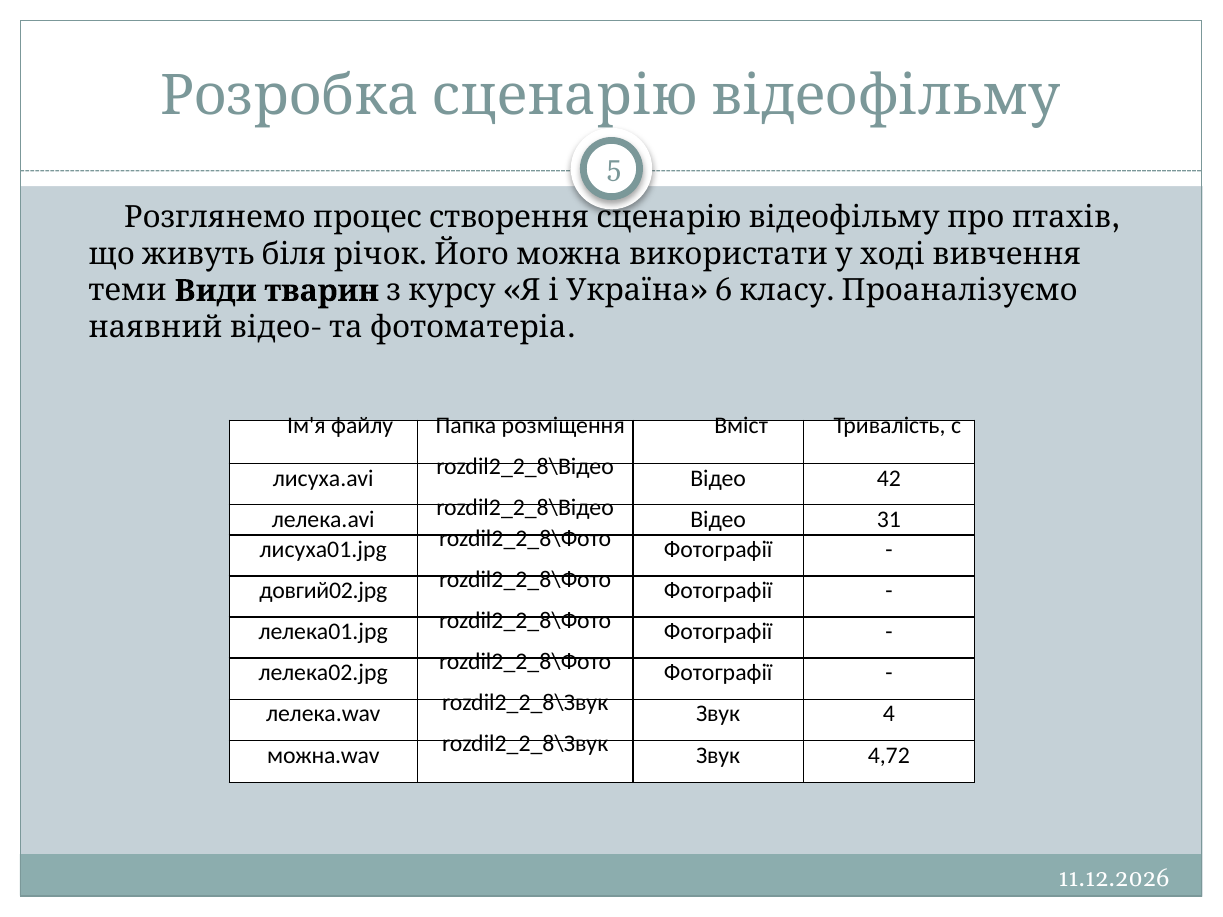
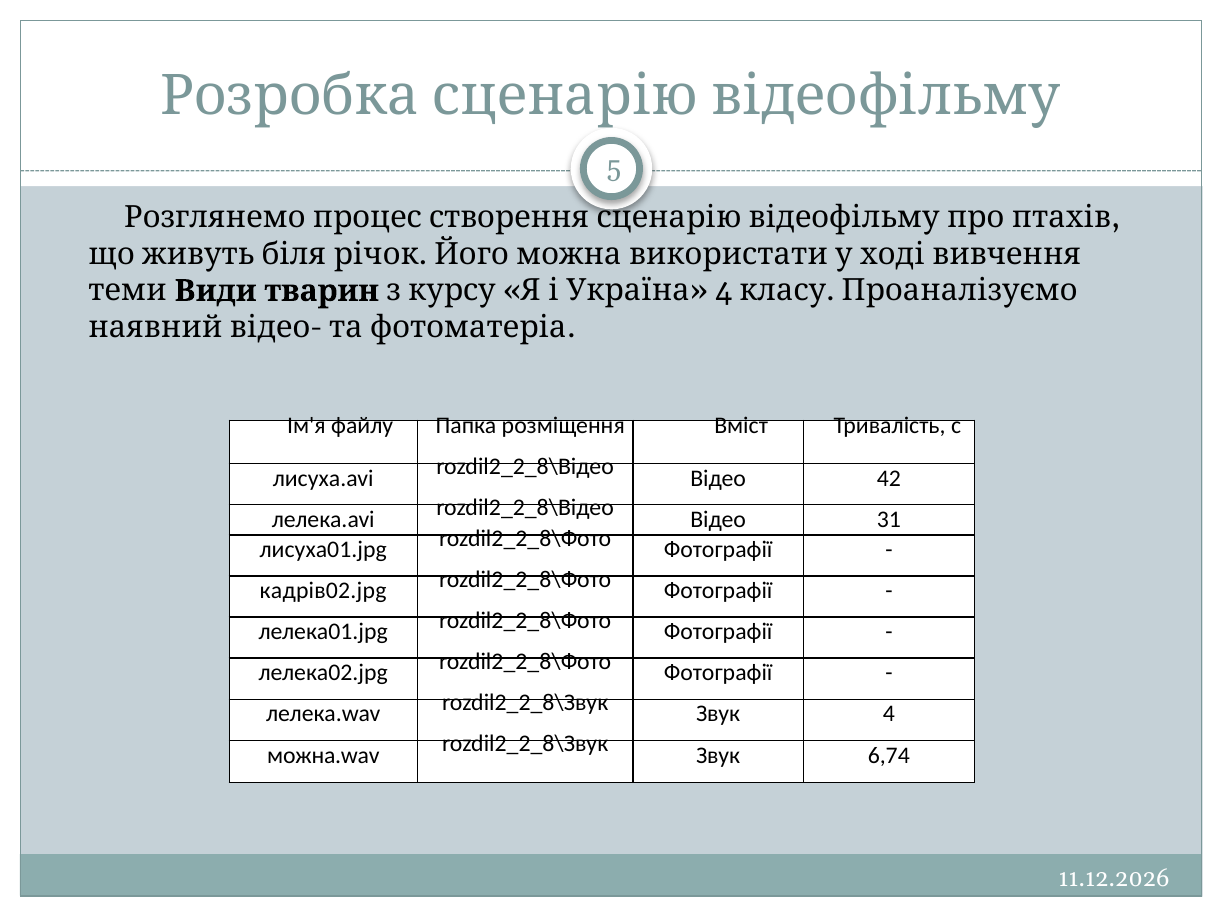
6 at (724, 291): 6 -> 4
довгий02.jpg: довгий02.jpg -> кадрів02.jpg
4,72: 4,72 -> 6,74
